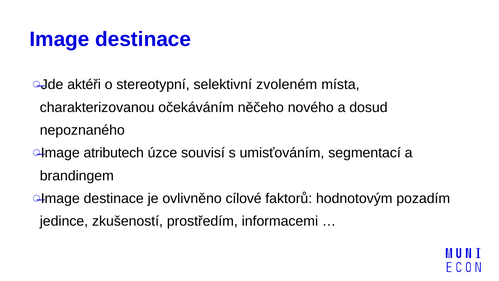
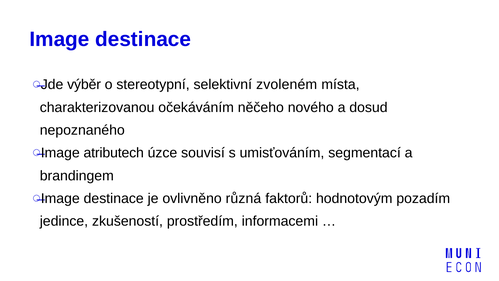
aktéři: aktéři -> výběr
cílové: cílové -> různá
